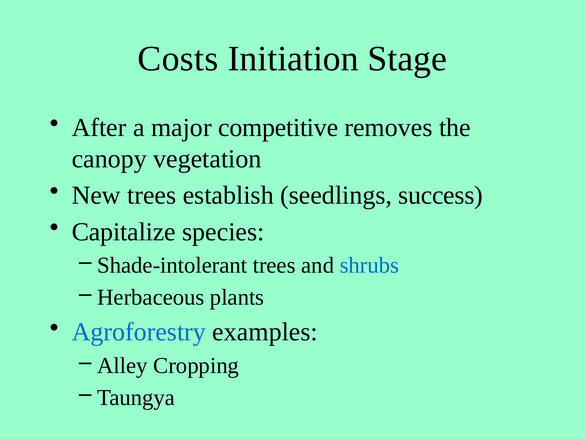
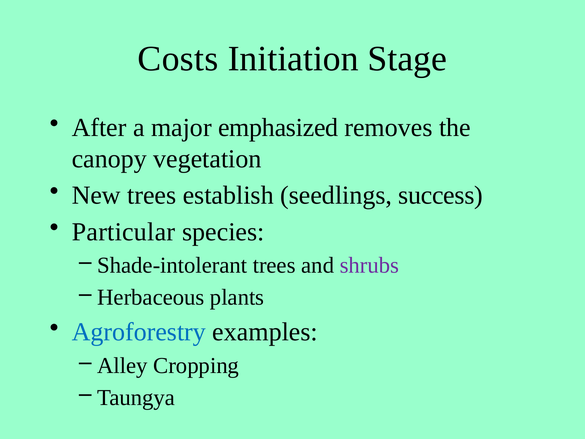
competitive: competitive -> emphasized
Capitalize: Capitalize -> Particular
shrubs colour: blue -> purple
